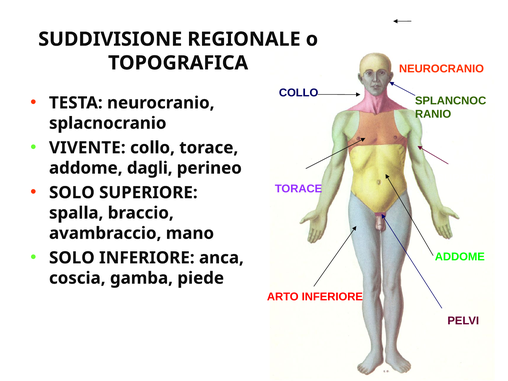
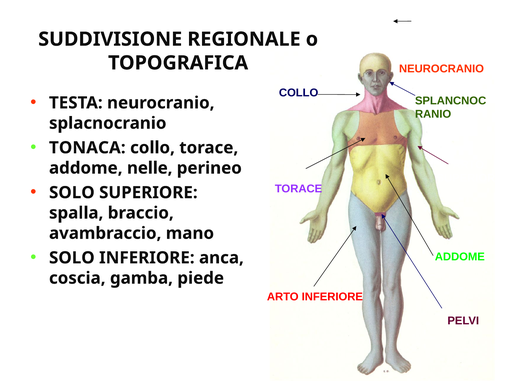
VIVENTE: VIVENTE -> TONACA
dagli: dagli -> nelle
